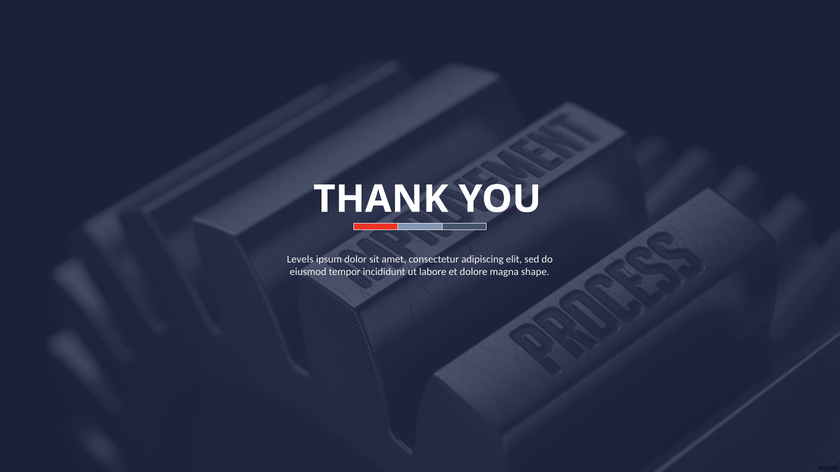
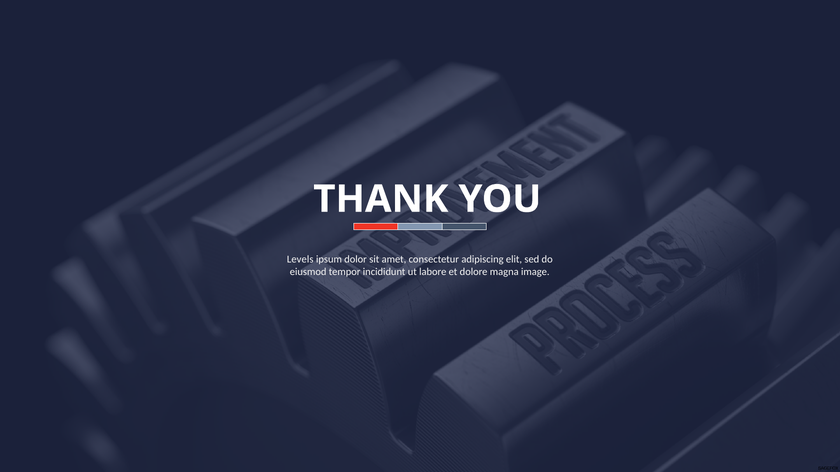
shape: shape -> image
